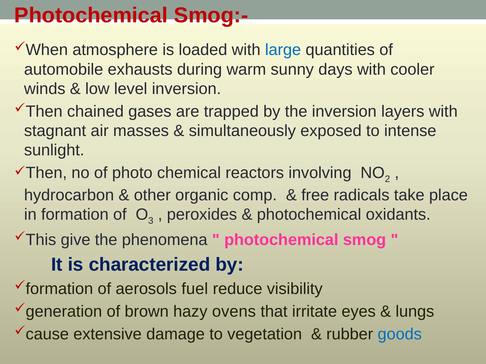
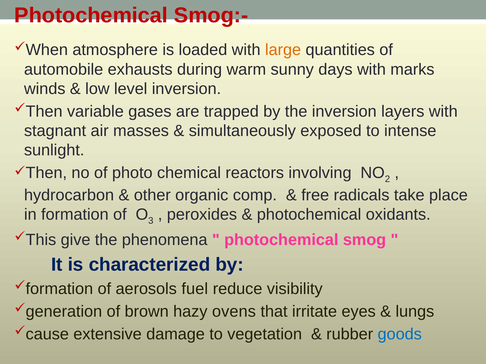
large colour: blue -> orange
cooler: cooler -> marks
chained: chained -> variable
